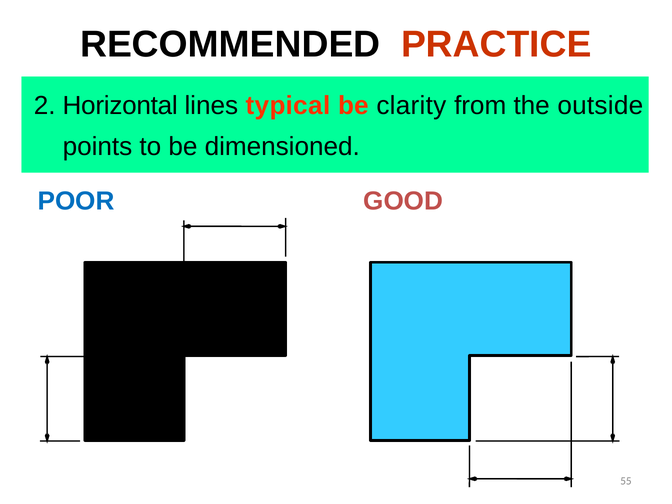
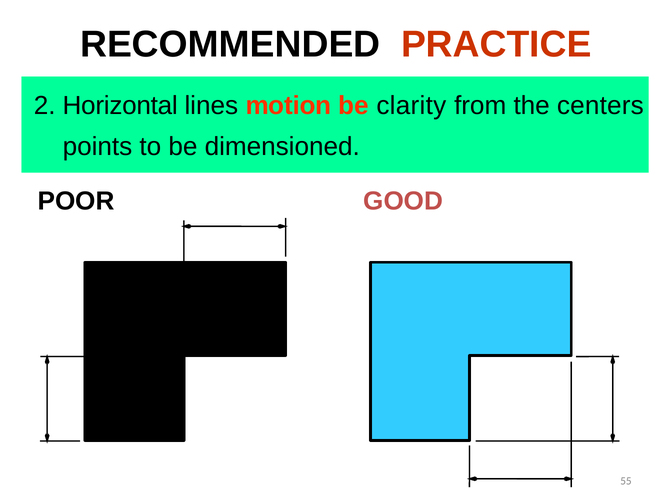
typical: typical -> motion
outside: outside -> centers
POOR colour: blue -> black
